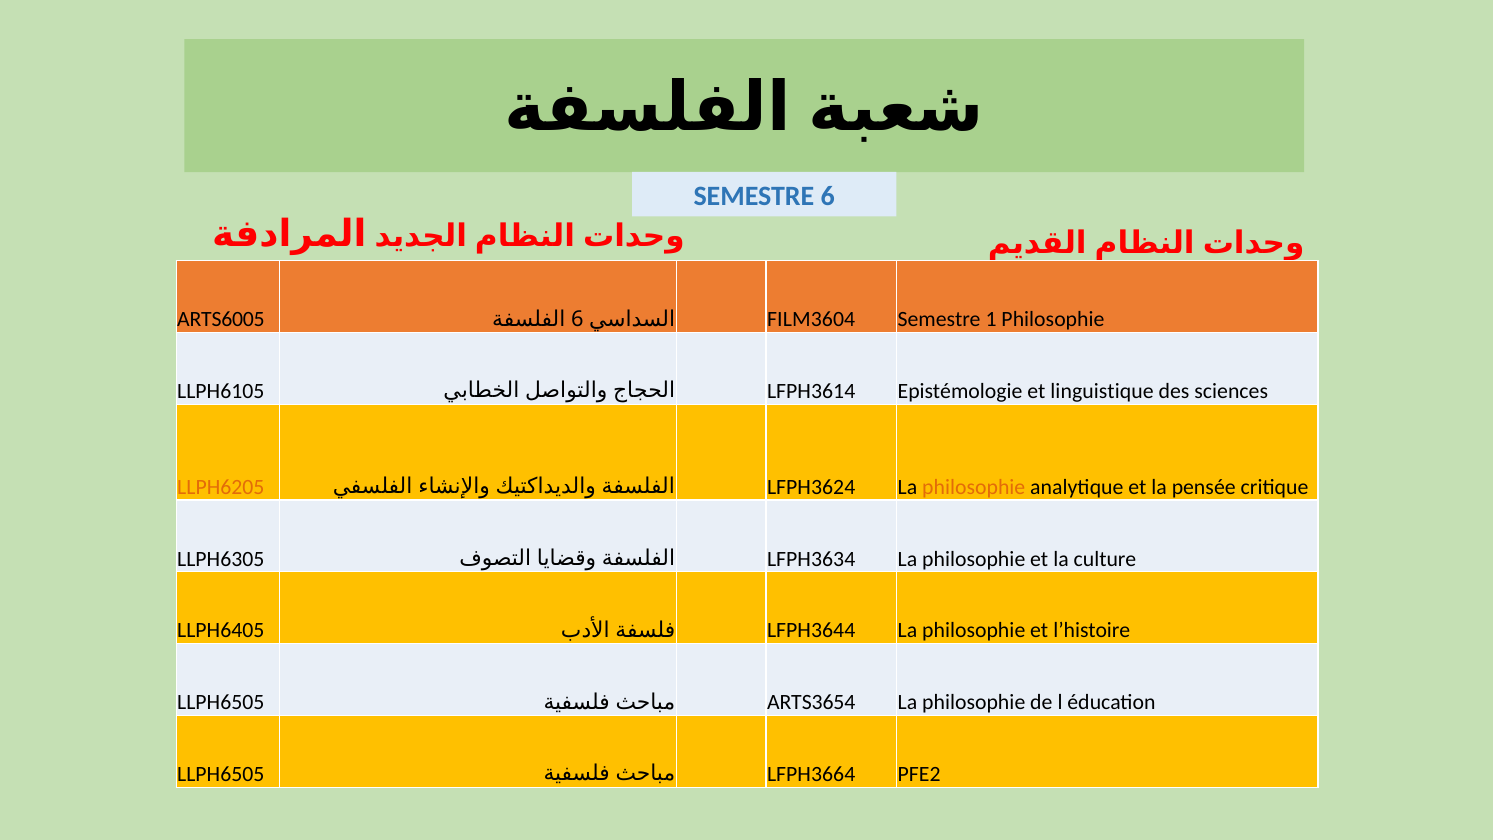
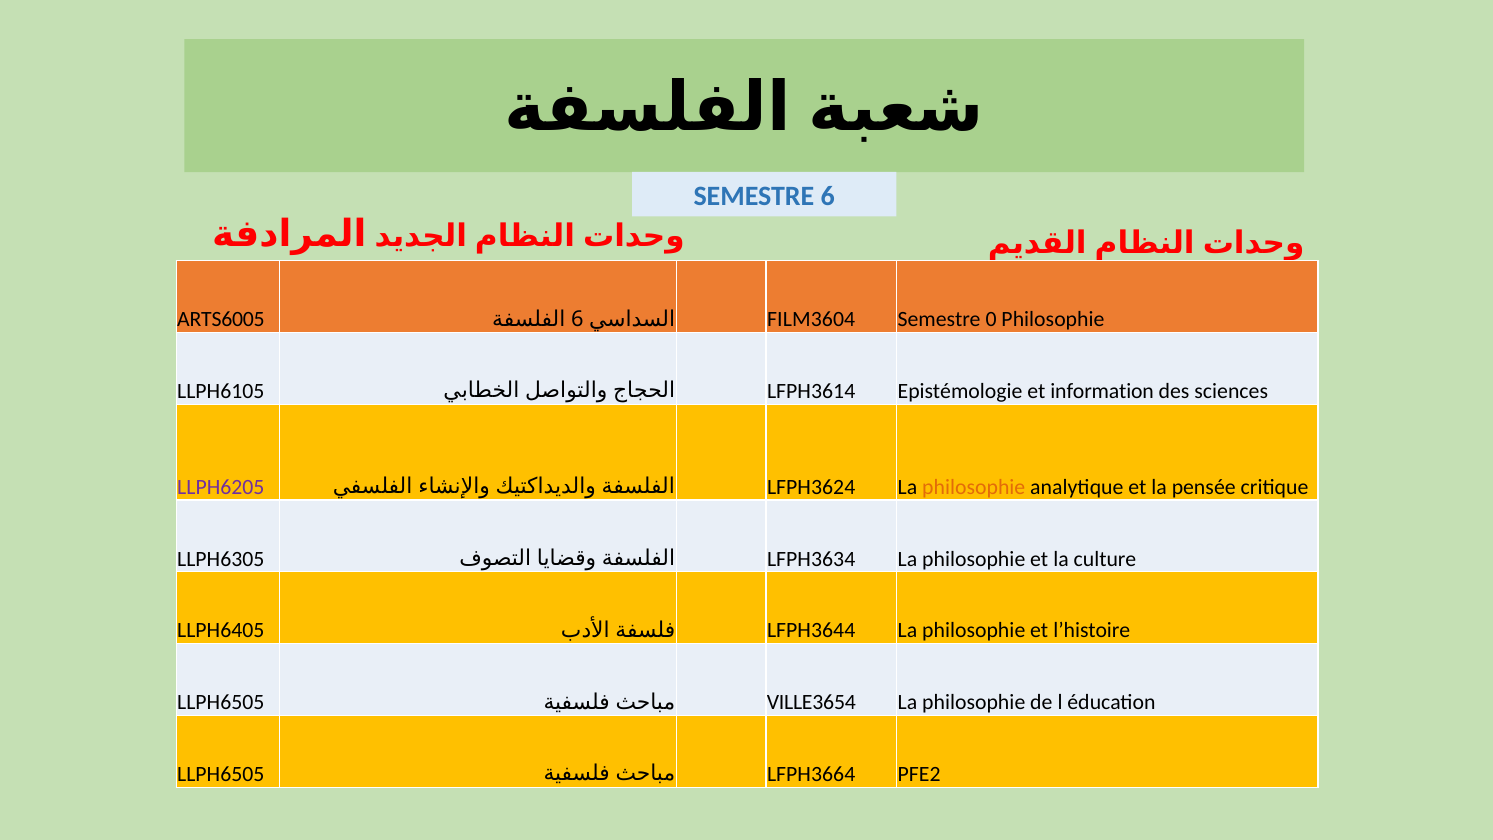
1: 1 -> 0
linguistique: linguistique -> information
LLPH6205 colour: orange -> purple
ARTS3654: ARTS3654 -> VILLE3654
